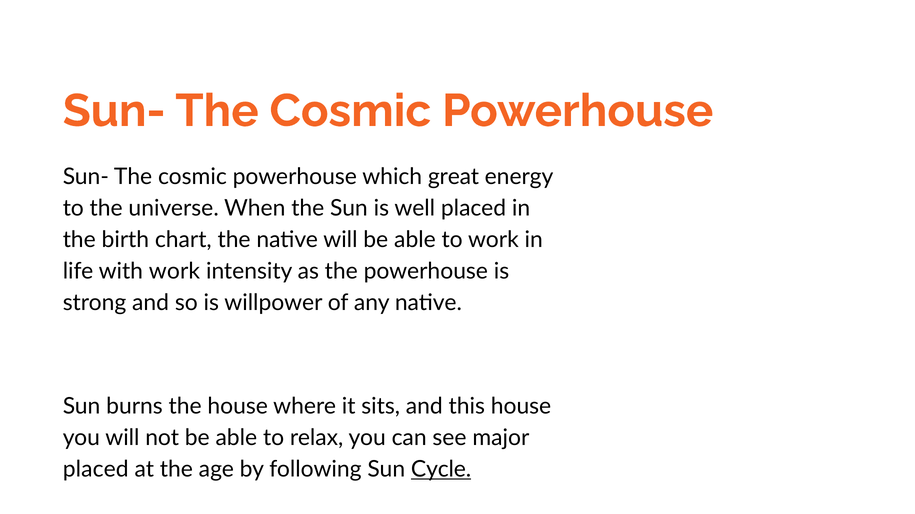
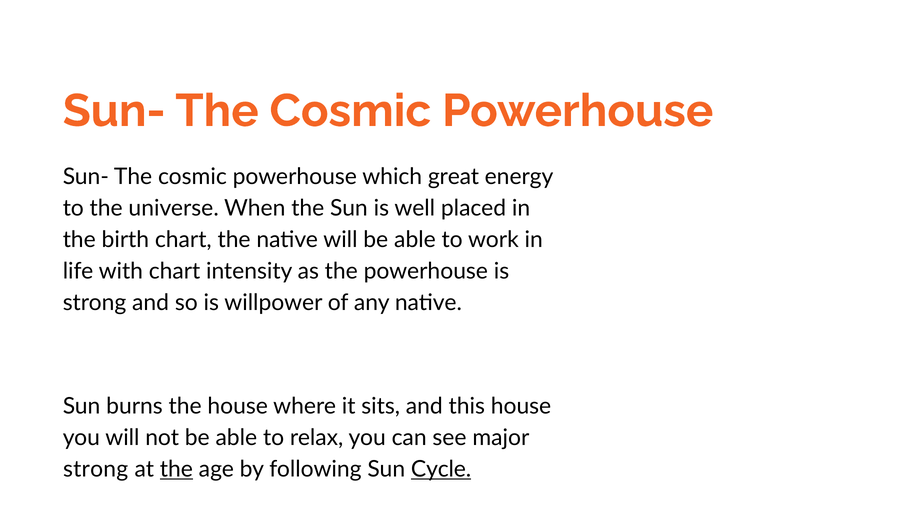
with work: work -> chart
placed at (96, 470): placed -> strong
the at (176, 470) underline: none -> present
